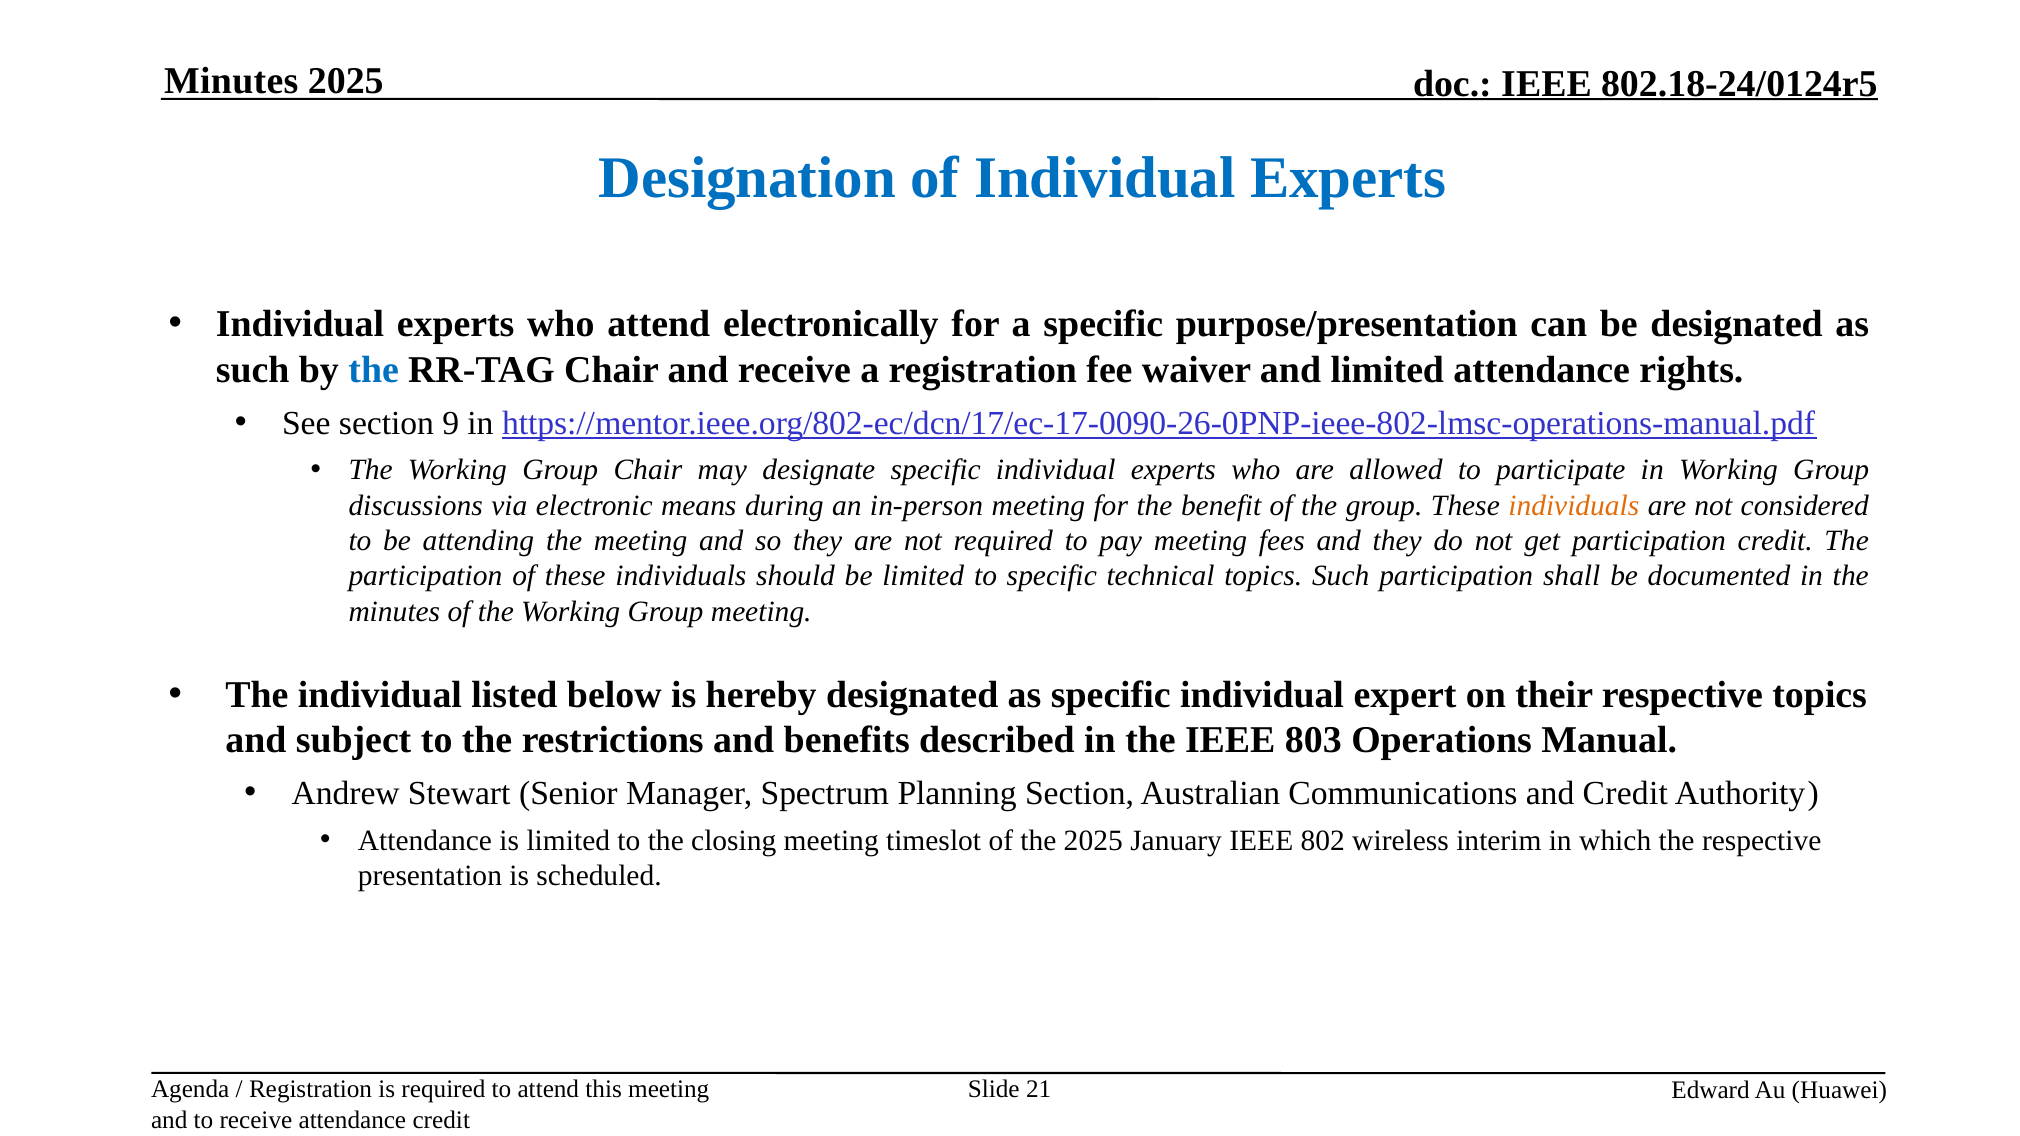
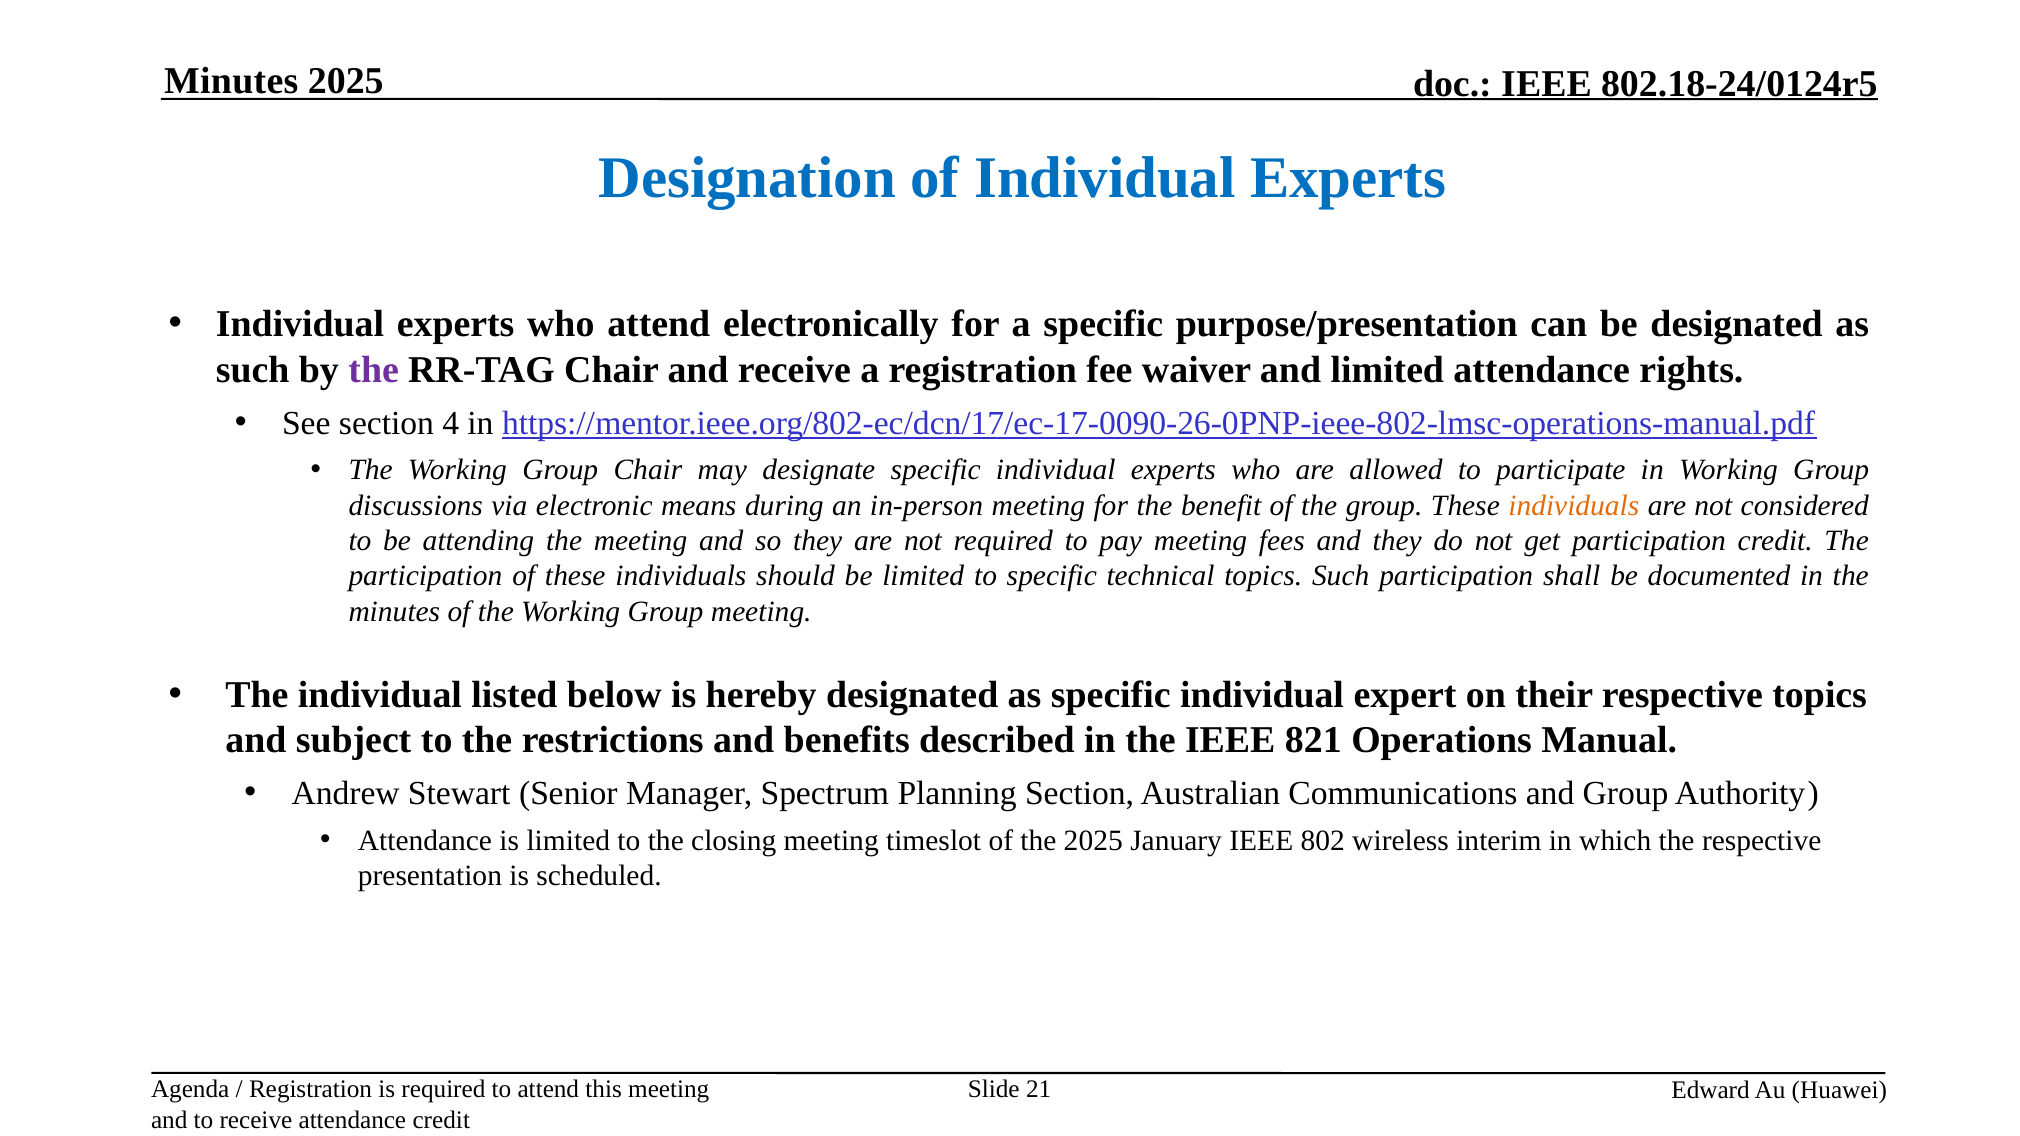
the at (374, 370) colour: blue -> purple
9: 9 -> 4
803: 803 -> 821
and Credit: Credit -> Group
